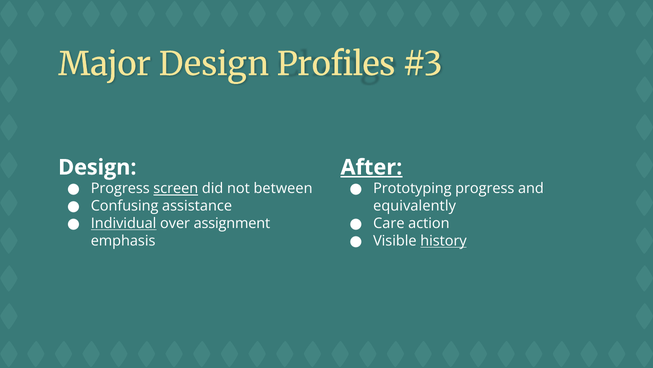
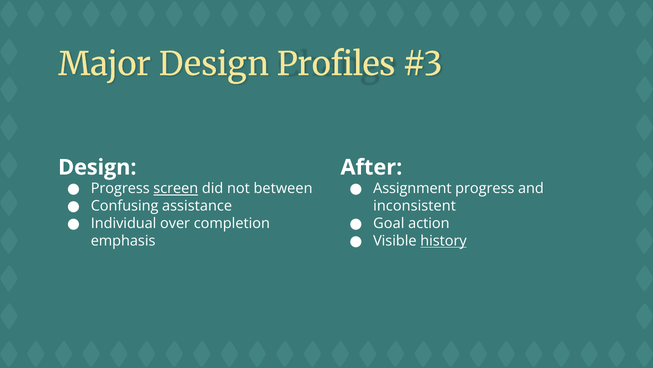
After underline: present -> none
Prototyping: Prototyping -> Assignment
equivalently: equivalently -> inconsistent
Individual underline: present -> none
assignment: assignment -> completion
Care: Care -> Goal
